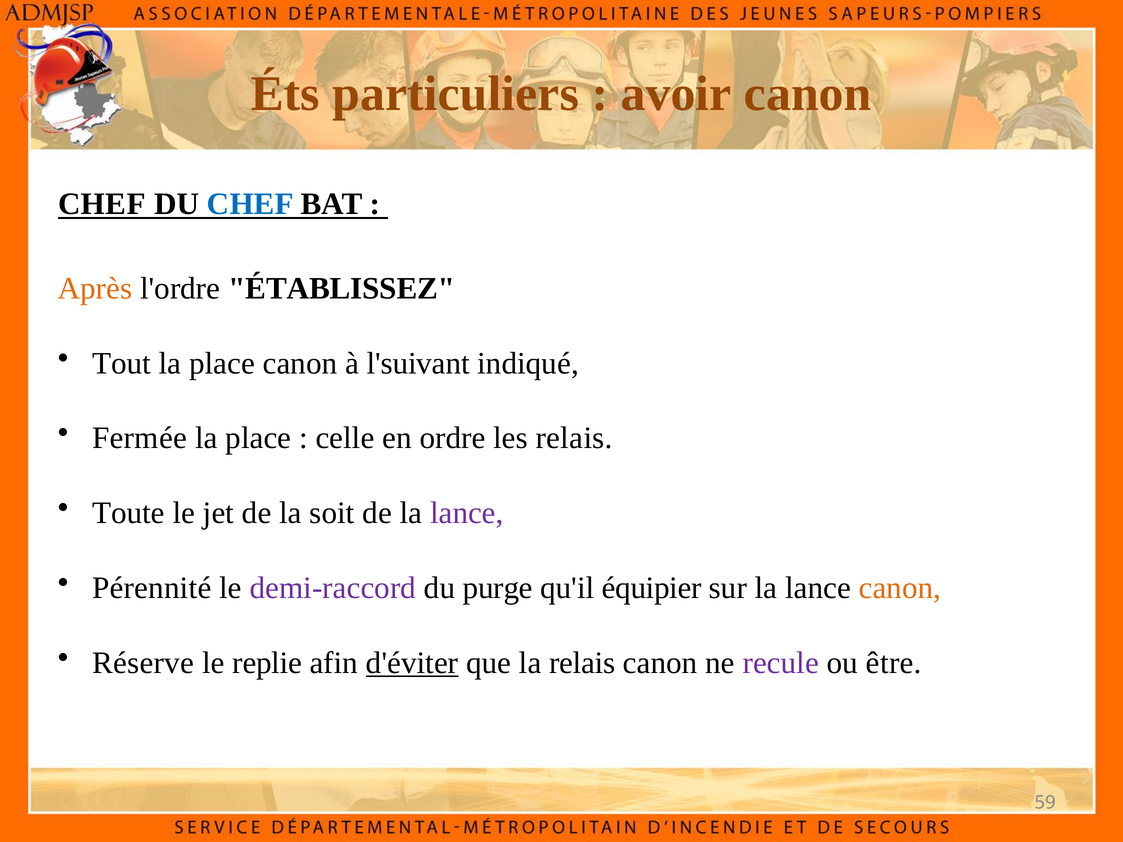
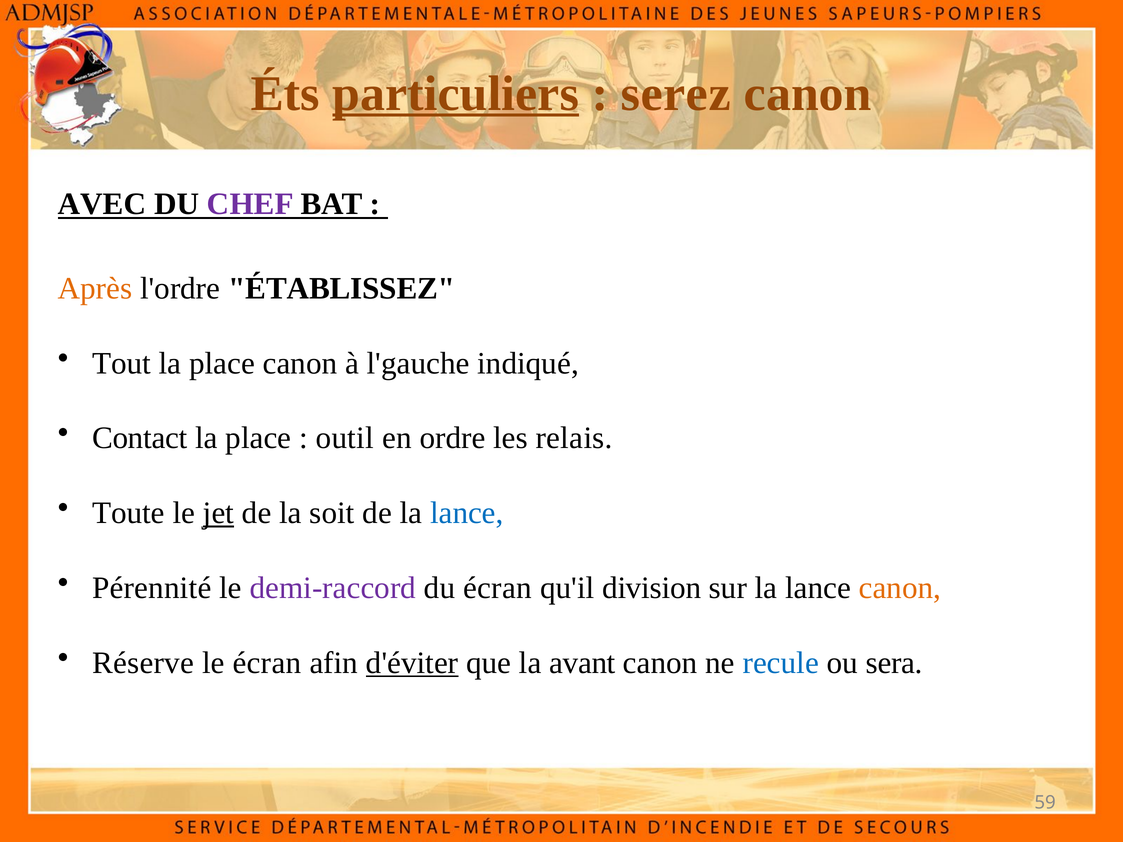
particuliers underline: none -> present
avoir: avoir -> serez
CHEF at (102, 204): CHEF -> AVEC
CHEF at (250, 204) colour: blue -> purple
l'suivant: l'suivant -> l'gauche
Fermée: Fermée -> Contact
celle: celle -> outil
jet underline: none -> present
lance at (467, 513) colour: purple -> blue
du purge: purge -> écran
équipier: équipier -> division
le replie: replie -> écran
la relais: relais -> avant
recule colour: purple -> blue
être: être -> sera
